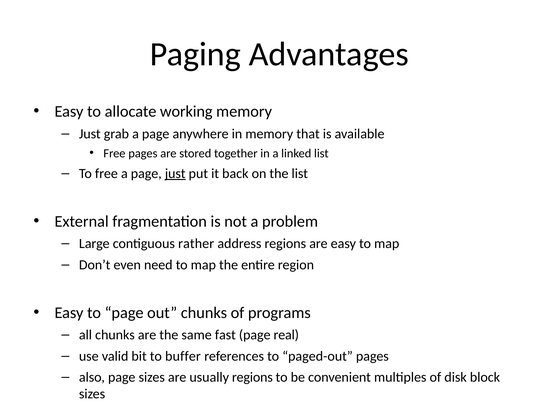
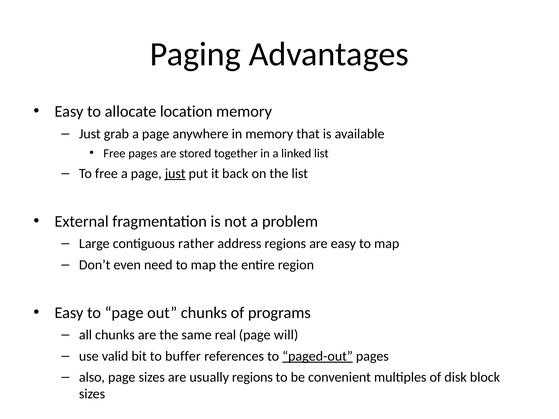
working: working -> location
fast: fast -> real
real: real -> will
paged-out underline: none -> present
